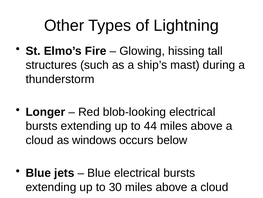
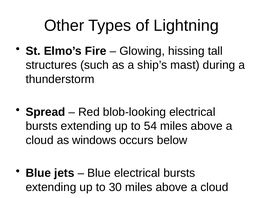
Longer: Longer -> Spread
44: 44 -> 54
